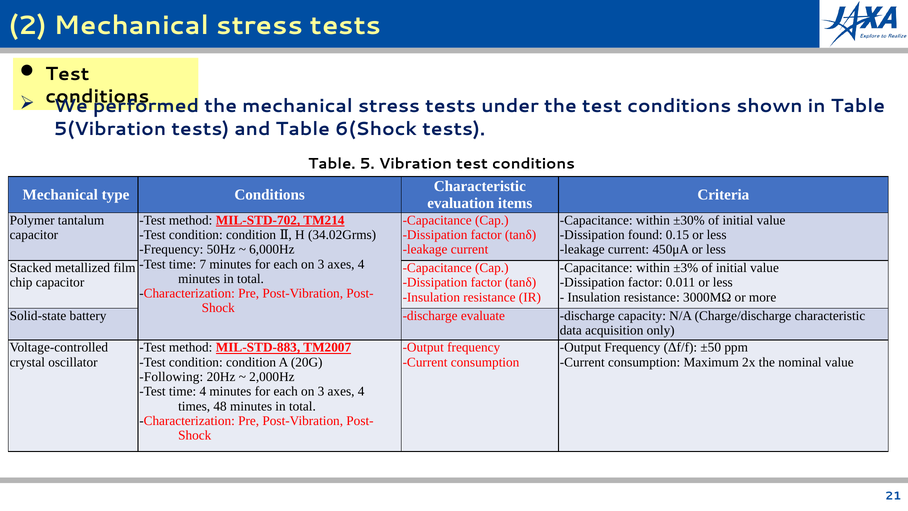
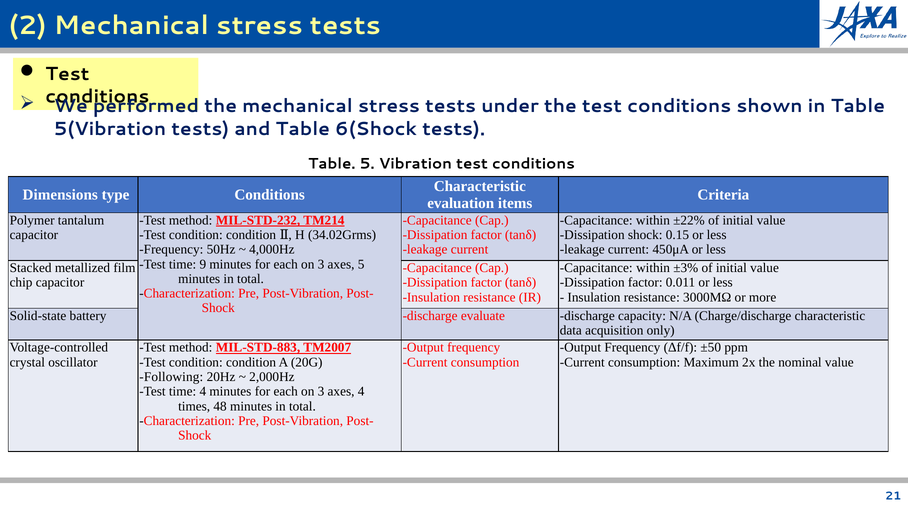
Mechanical at (60, 195): Mechanical -> Dimensions
MIL-STD-702: MIL-STD-702 -> MIL-STD-232
±30%: ±30% -> ±22%
Dissipation found: found -> shock
6,000Hz: 6,000Hz -> 4,000Hz
7: 7 -> 9
4 at (361, 264): 4 -> 5
